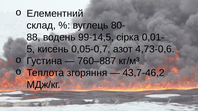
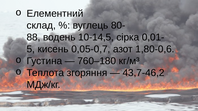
99-14,5: 99-14,5 -> 10-14,5
4,73-0,6: 4,73-0,6 -> 1,80-0,6
760–887: 760–887 -> 760–180
